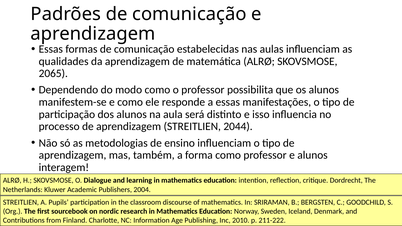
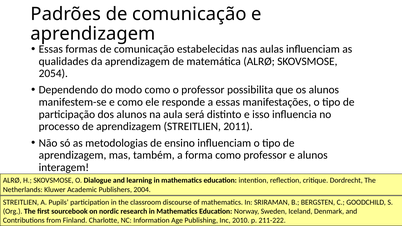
2065: 2065 -> 2054
2044: 2044 -> 2011
